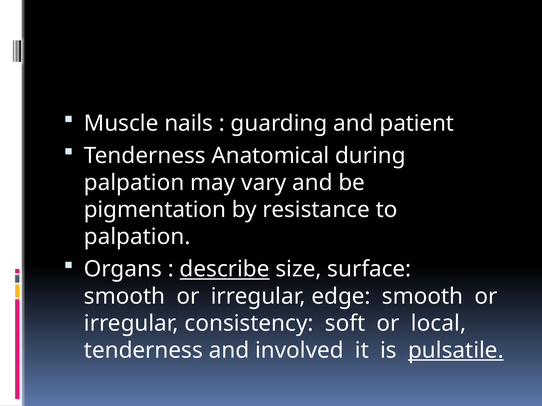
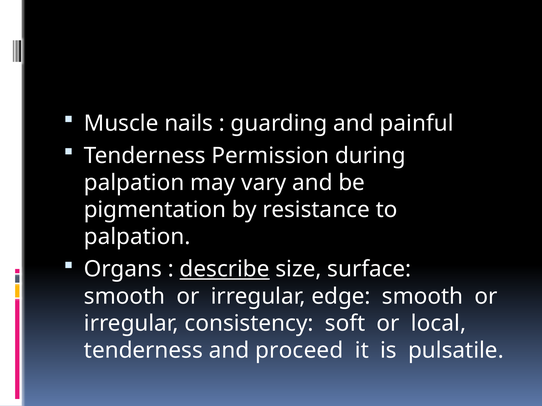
patient: patient -> painful
Anatomical: Anatomical -> Permission
involved: involved -> proceed
pulsatile underline: present -> none
